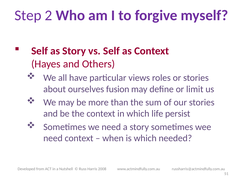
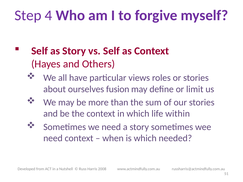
2: 2 -> 4
persist: persist -> within
